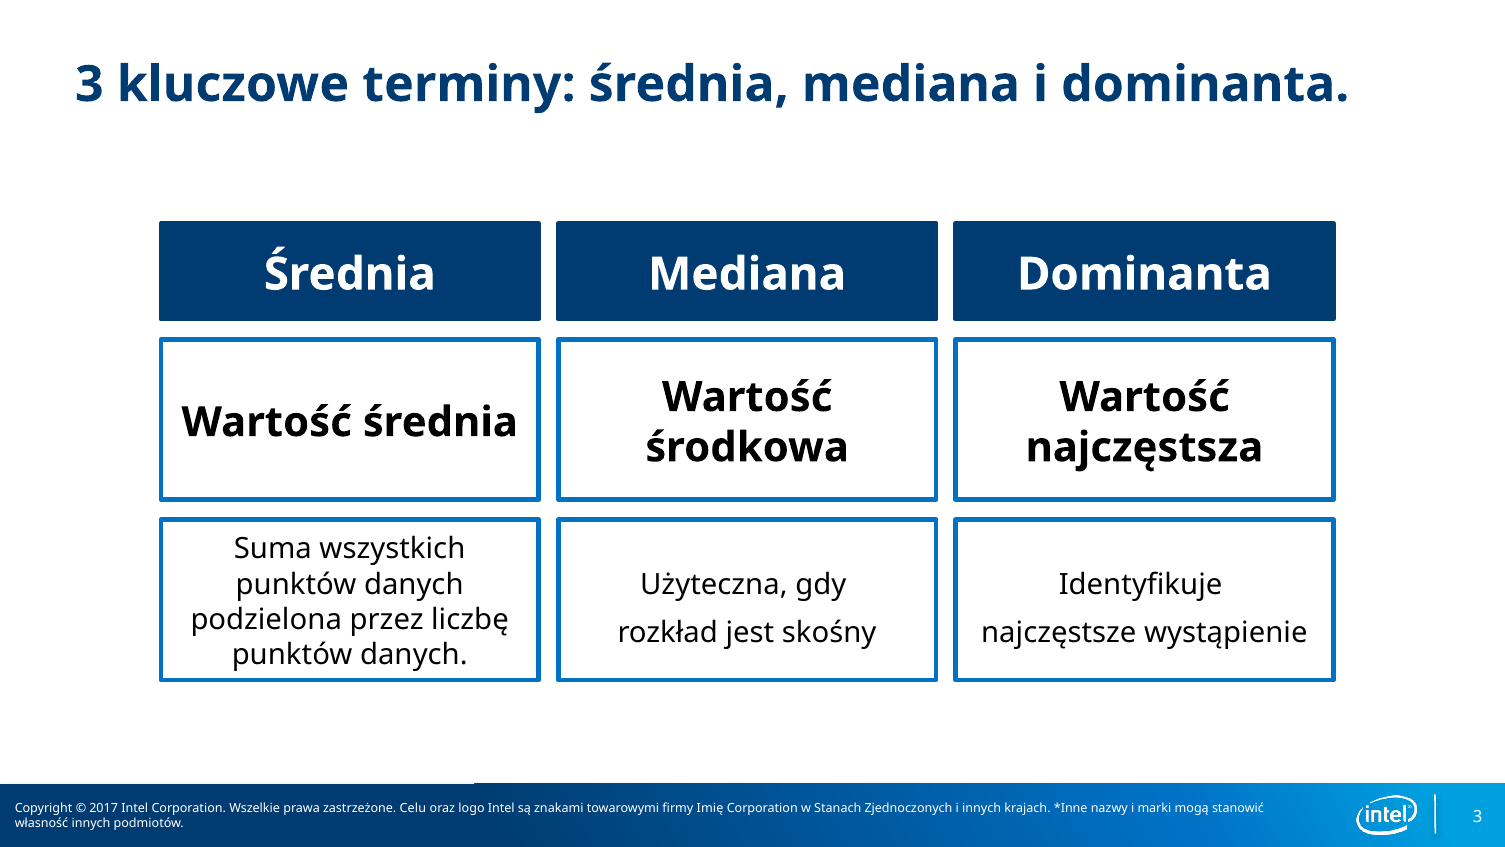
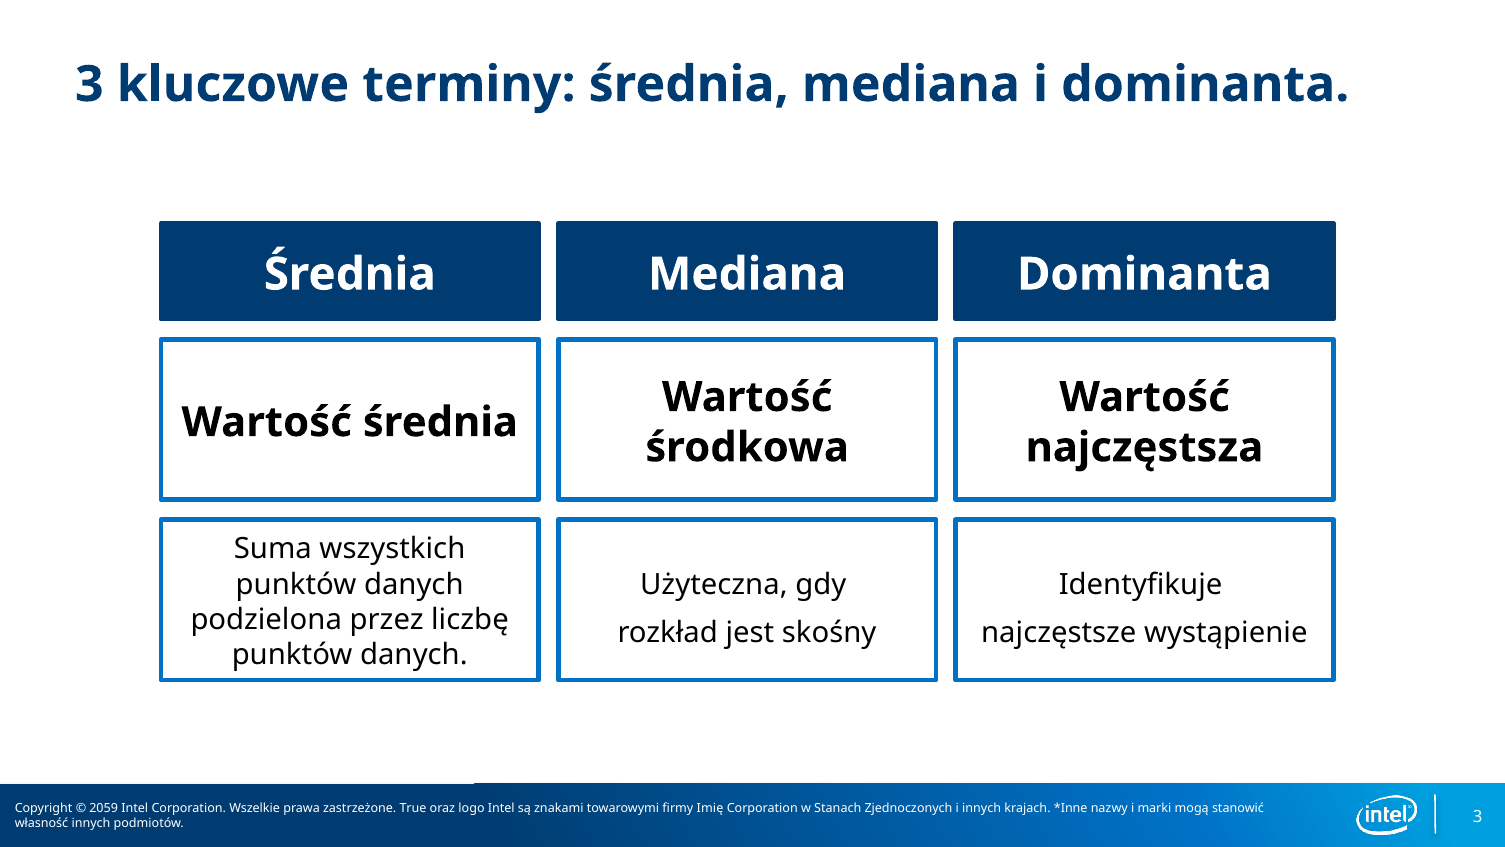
2017: 2017 -> 2059
Celu: Celu -> True
